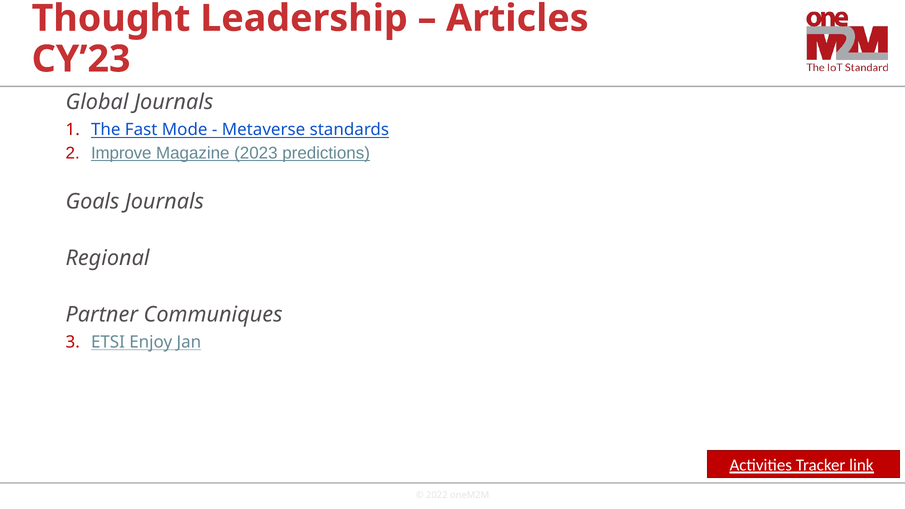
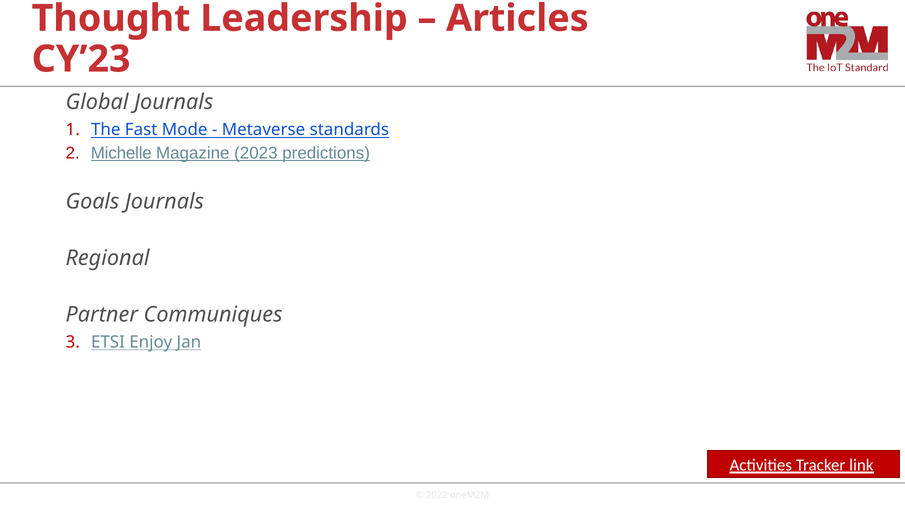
Improve: Improve -> Michelle
